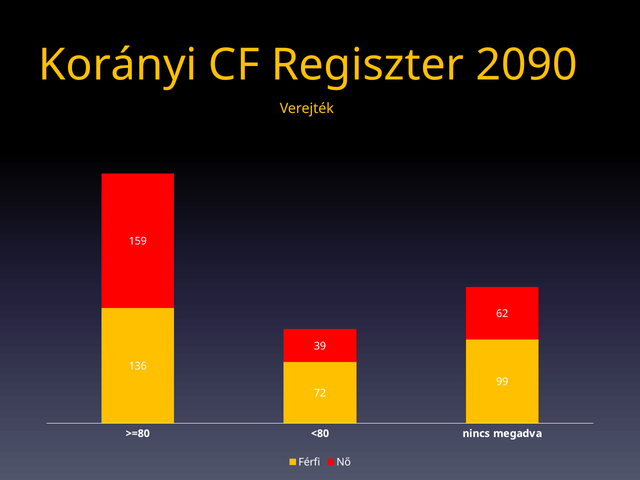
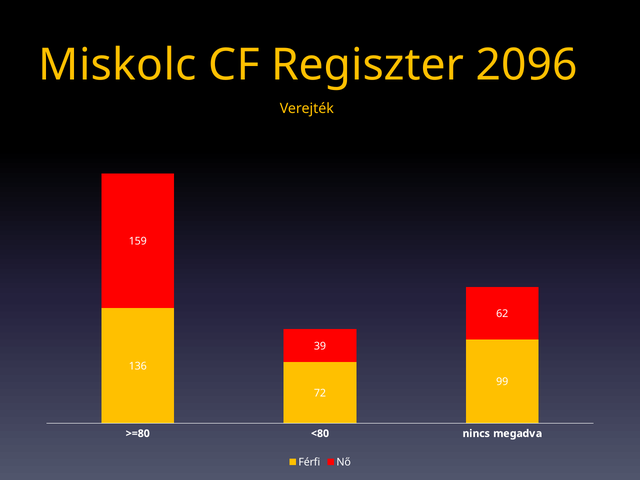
Korányi: Korányi -> Miskolc
2090: 2090 -> 2096
